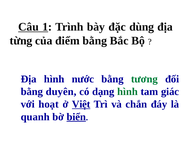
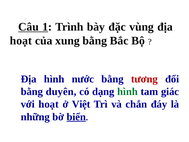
dùng: dùng -> vùng
từng at (21, 41): từng -> hoạt
điểm: điểm -> xung
tương colour: green -> red
Việt underline: present -> none
quanh: quanh -> những
